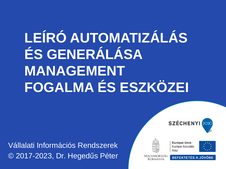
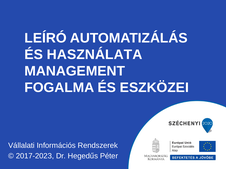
GENERÁLÁSA: GENERÁLÁSA -> HASZNÁLATA
